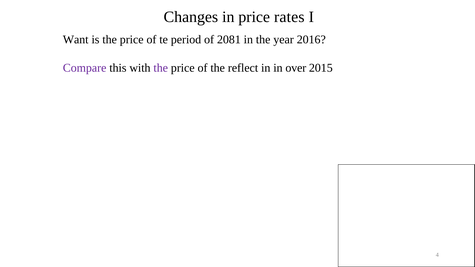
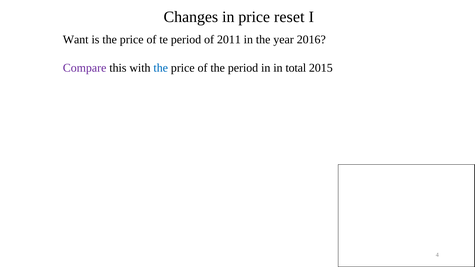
rates: rates -> reset
2081: 2081 -> 2011
the at (161, 68) colour: purple -> blue
the reflect: reflect -> period
over: over -> total
